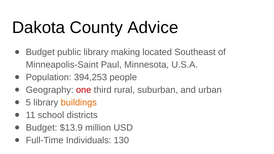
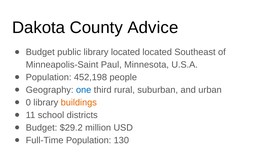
library making: making -> located
394,253: 394,253 -> 452,198
one colour: red -> blue
5: 5 -> 0
$13.9: $13.9 -> $29.2
Full-Time Individuals: Individuals -> Population
